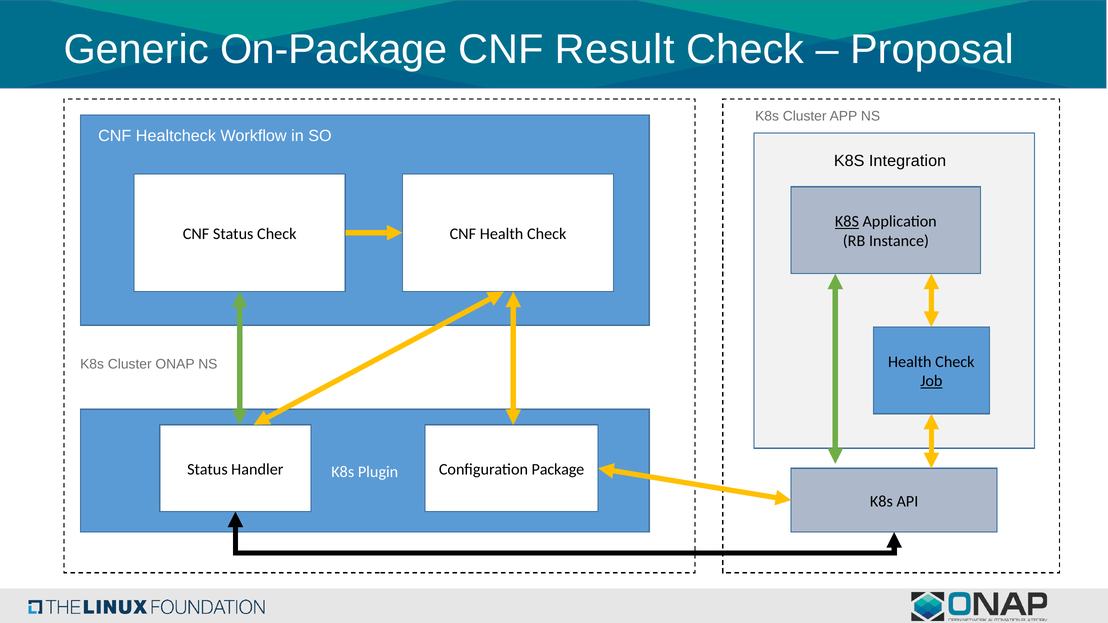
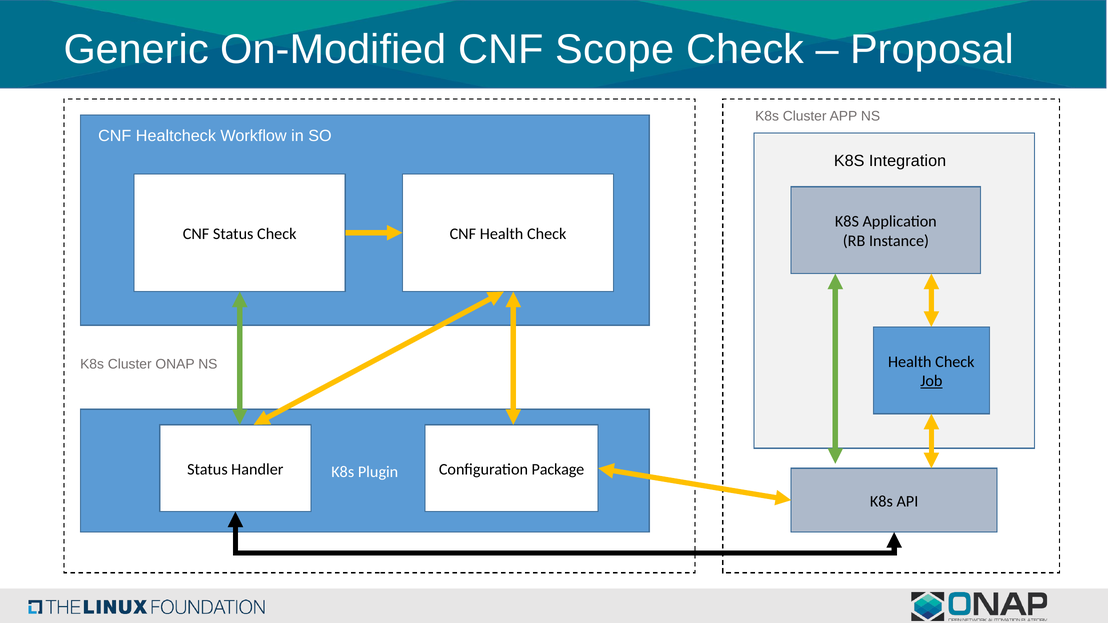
On-Package: On-Package -> On-Modified
Result: Result -> Scope
K8S at (847, 222) underline: present -> none
